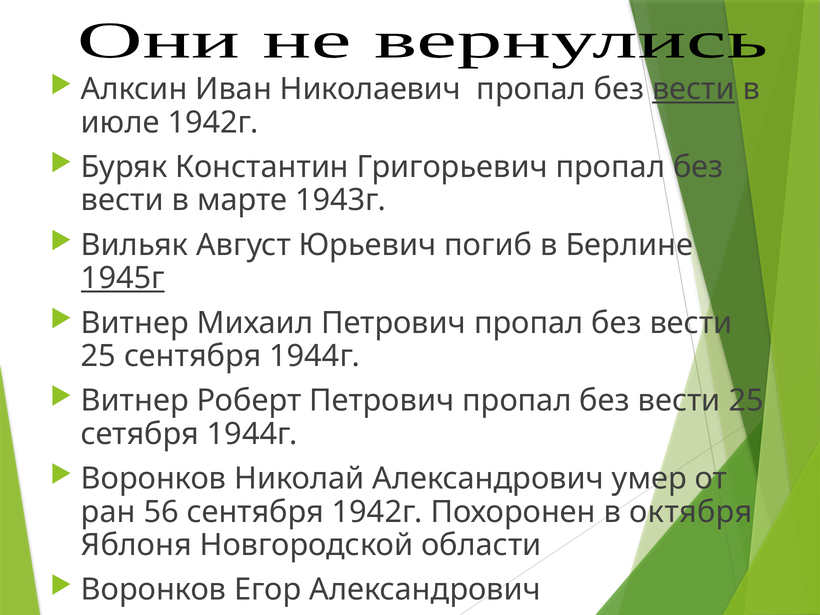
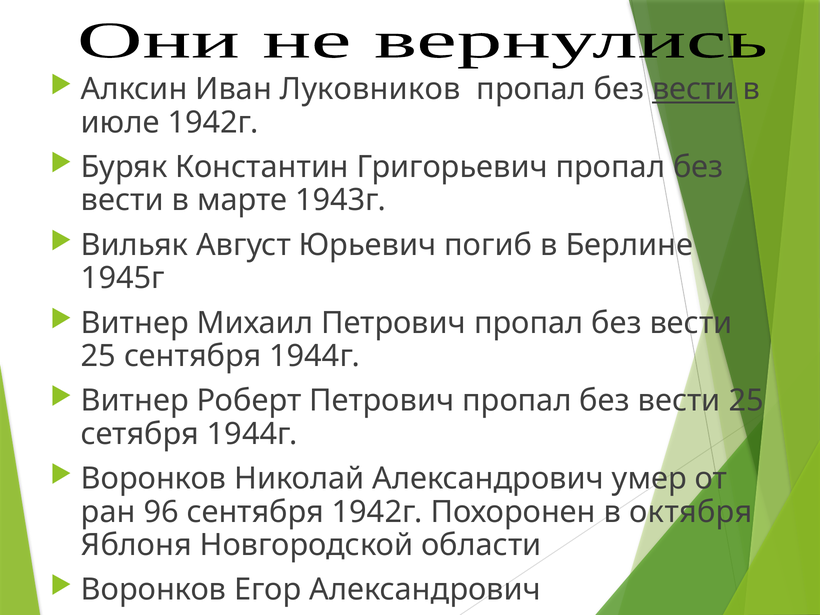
Николаевич: Николаевич -> Луковников
1945г underline: present -> none
56: 56 -> 96
